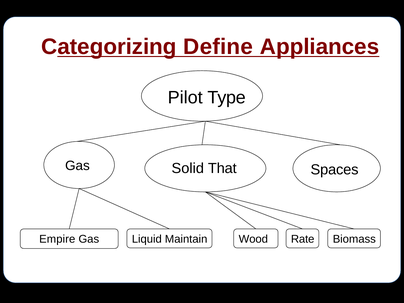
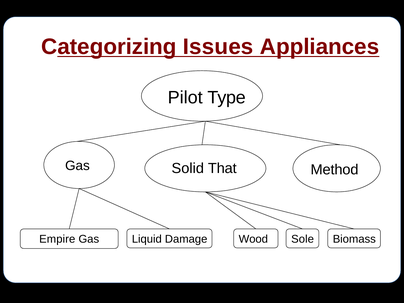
Define: Define -> Issues
Spaces: Spaces -> Method
Maintain: Maintain -> Damage
Rate: Rate -> Sole
